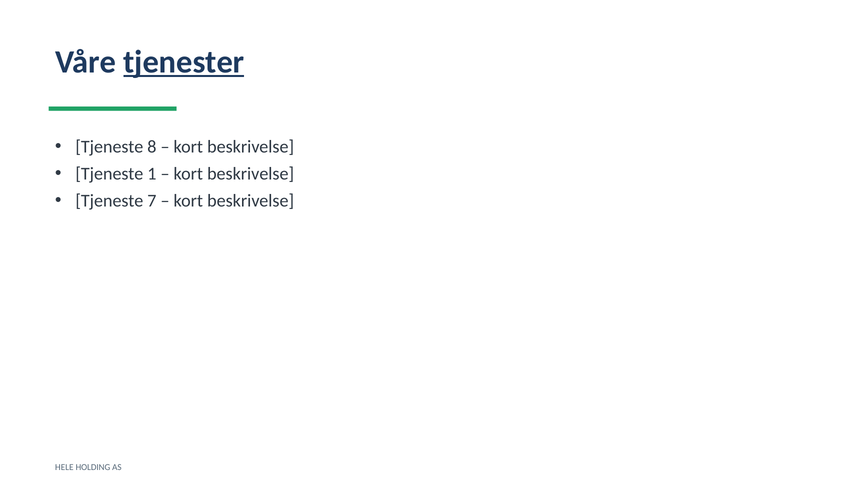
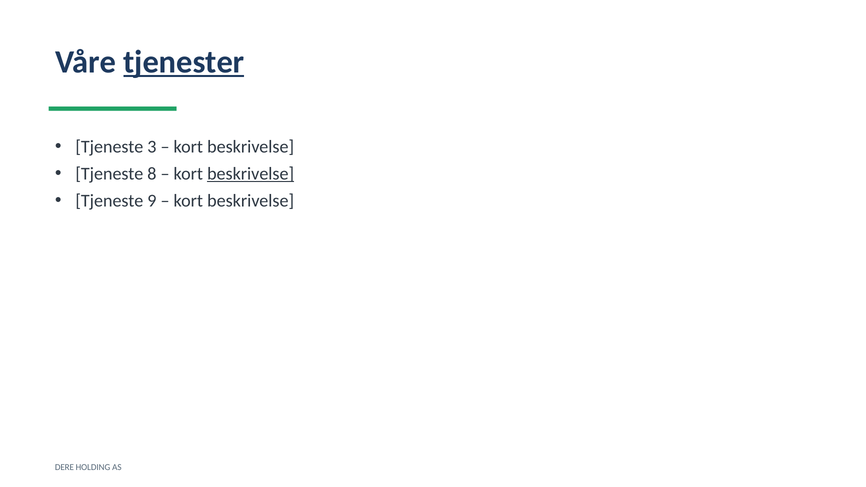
8: 8 -> 3
1: 1 -> 8
beskrivelse at (251, 174) underline: none -> present
7: 7 -> 9
HELE: HELE -> DERE
